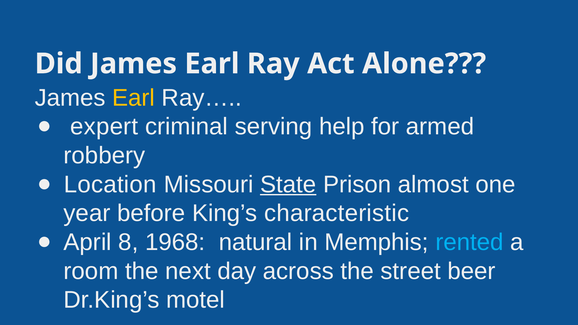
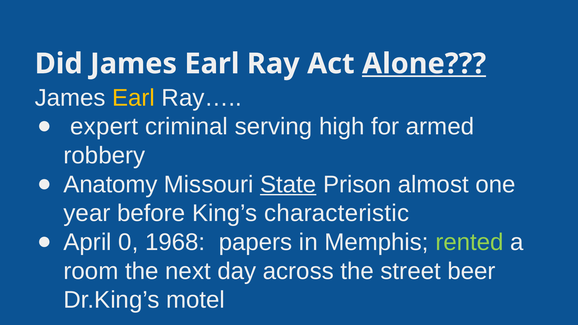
Alone underline: none -> present
help: help -> high
Location: Location -> Anatomy
8: 8 -> 0
natural: natural -> papers
rented colour: light blue -> light green
